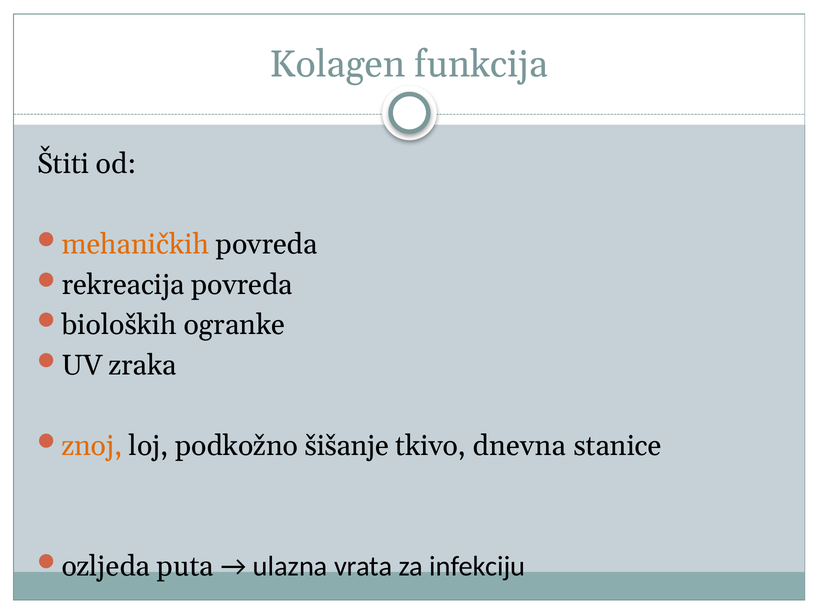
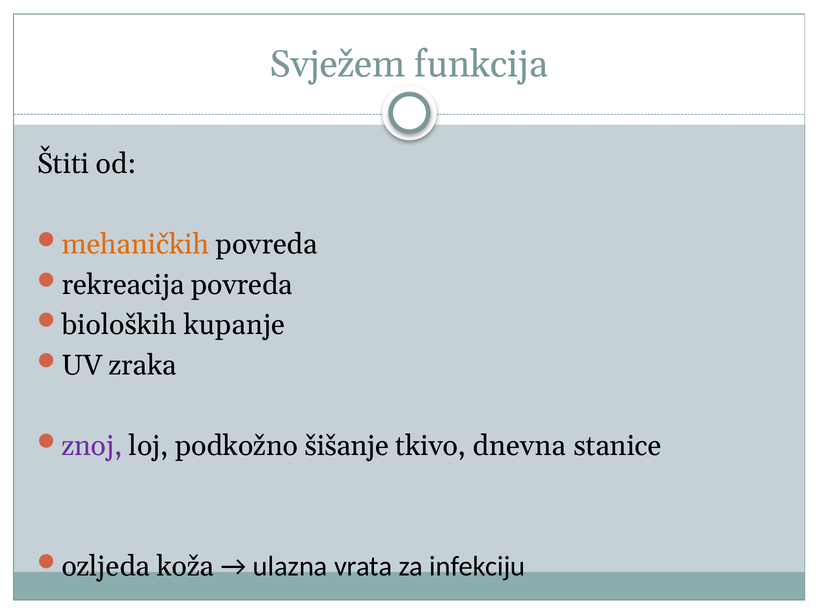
Kolagen: Kolagen -> Svježem
ogranke: ogranke -> kupanje
znoj colour: orange -> purple
puta: puta -> koža
